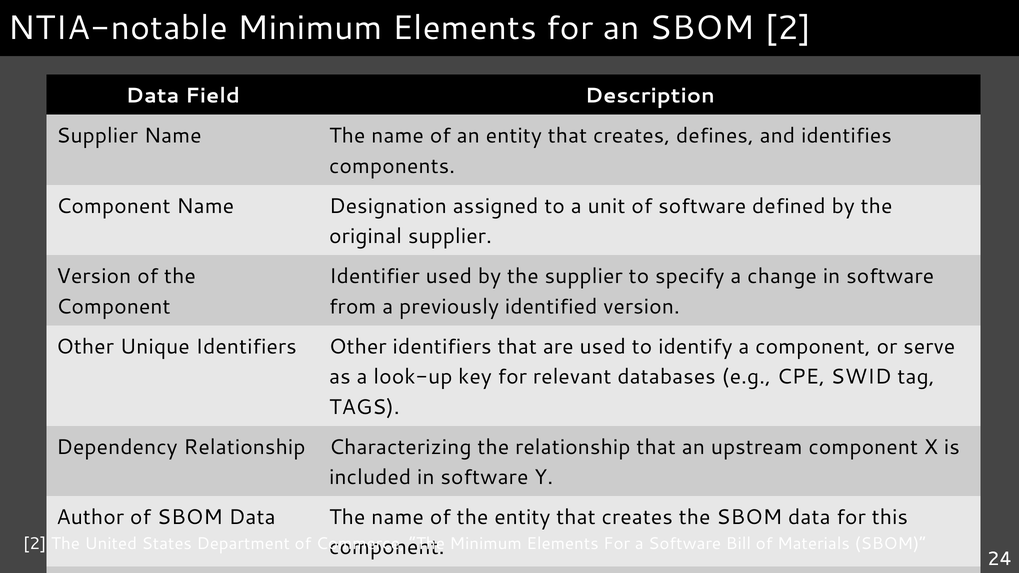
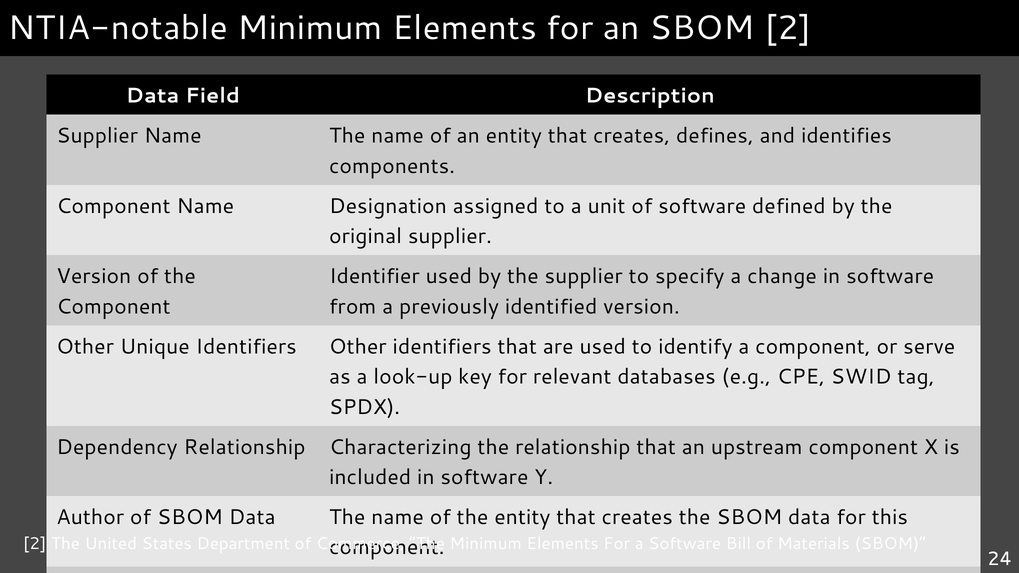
TAGS: TAGS -> SPDX
